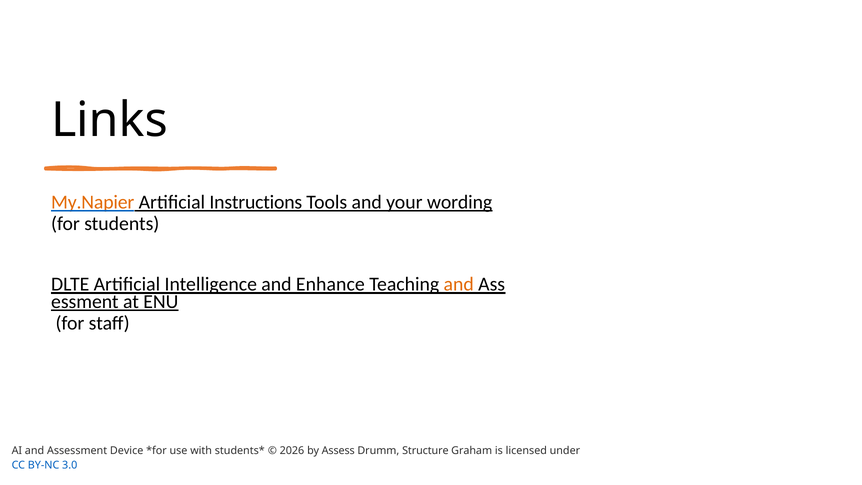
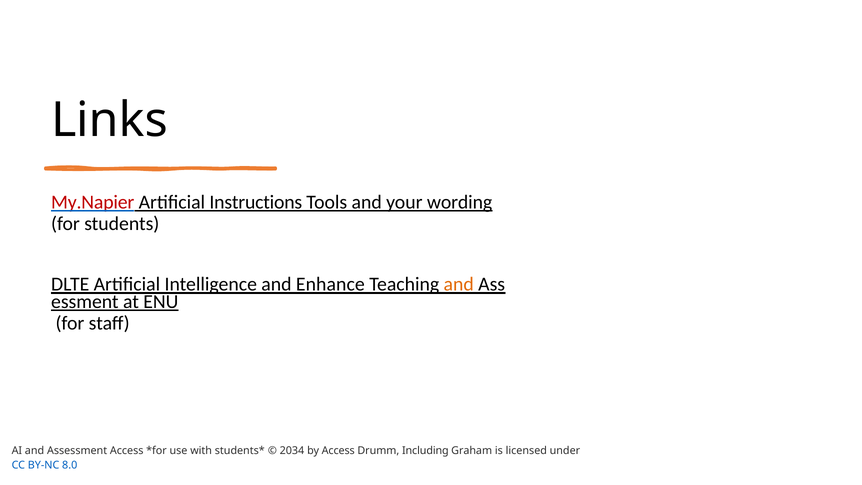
My.Napier colour: orange -> red
Assessment Device: Device -> Access
2026: 2026 -> 2034
by Assess: Assess -> Access
Structure: Structure -> Including
3.0: 3.0 -> 8.0
